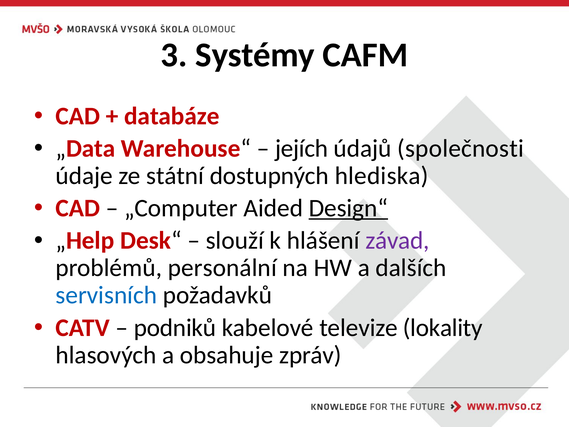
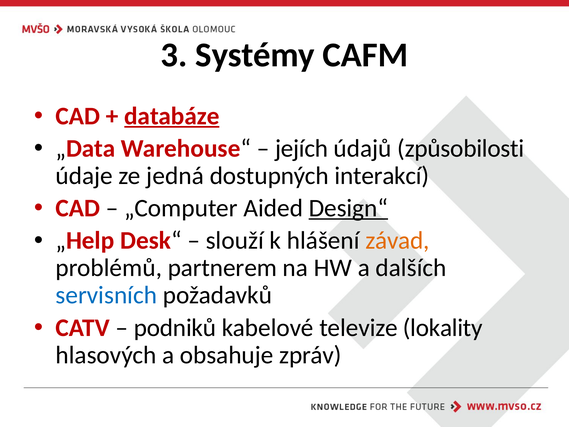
databáze underline: none -> present
společnosti: společnosti -> způsobilosti
státní: státní -> jedná
hlediska: hlediska -> interakcí
závad colour: purple -> orange
personální: personální -> partnerem
